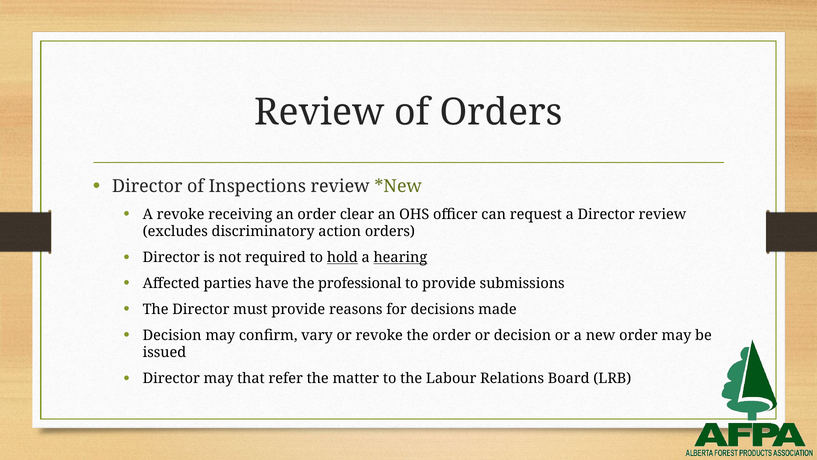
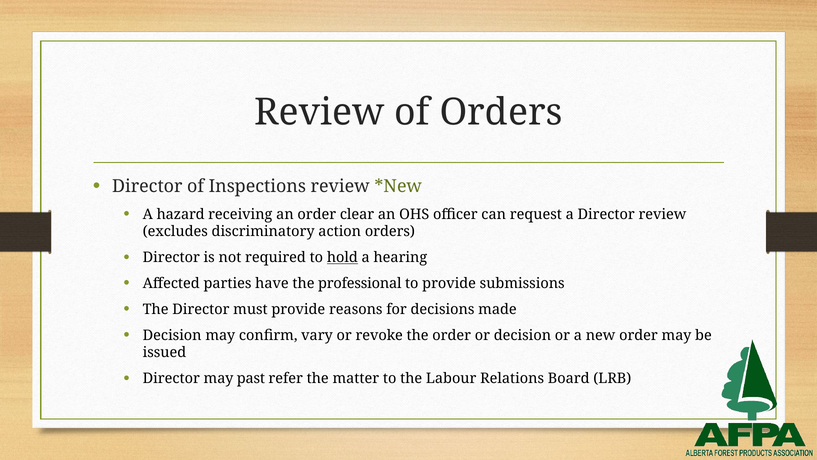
A revoke: revoke -> hazard
hearing underline: present -> none
that: that -> past
